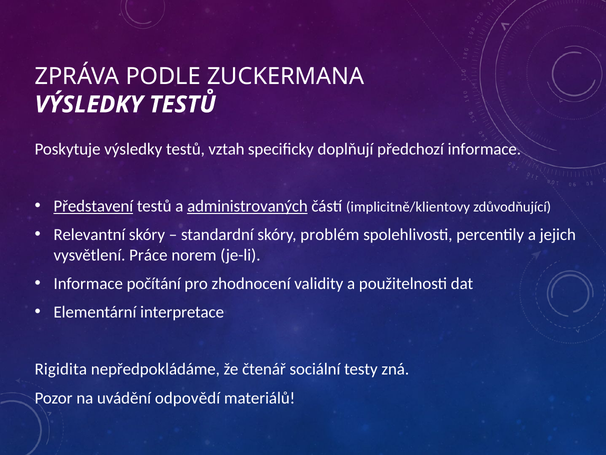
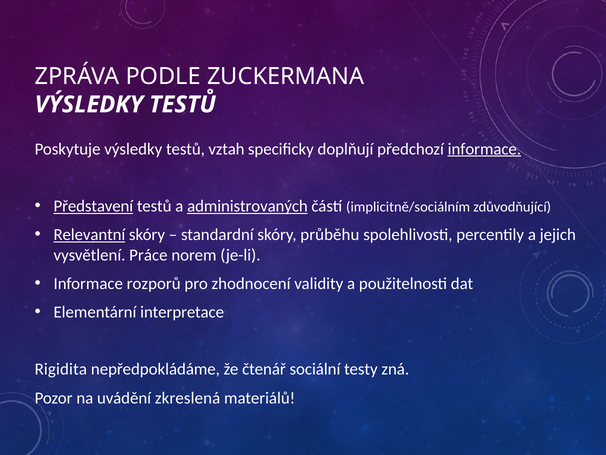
informace at (484, 149) underline: none -> present
implicitně/klientovy: implicitně/klientovy -> implicitně/sociálním
Relevantní underline: none -> present
problém: problém -> průběhu
počítání: počítání -> rozporů
odpovědí: odpovědí -> zkreslená
